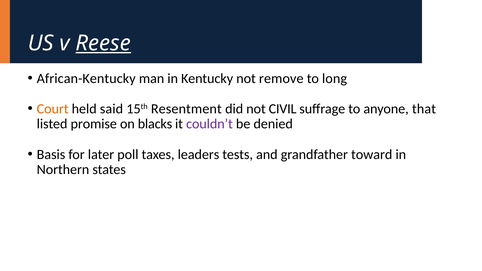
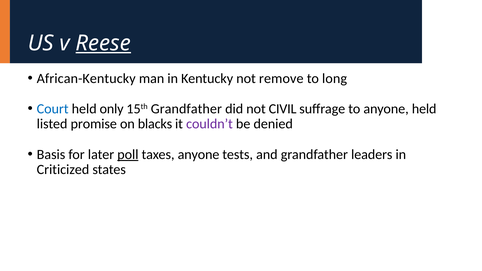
Court colour: orange -> blue
said: said -> only
15th Resentment: Resentment -> Grandfather
anyone that: that -> held
poll underline: none -> present
taxes leaders: leaders -> anyone
toward: toward -> leaders
Northern: Northern -> Criticized
